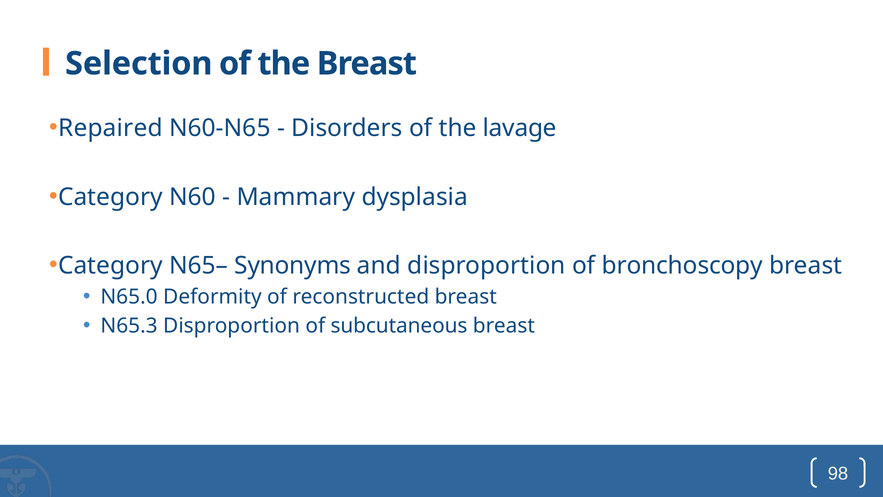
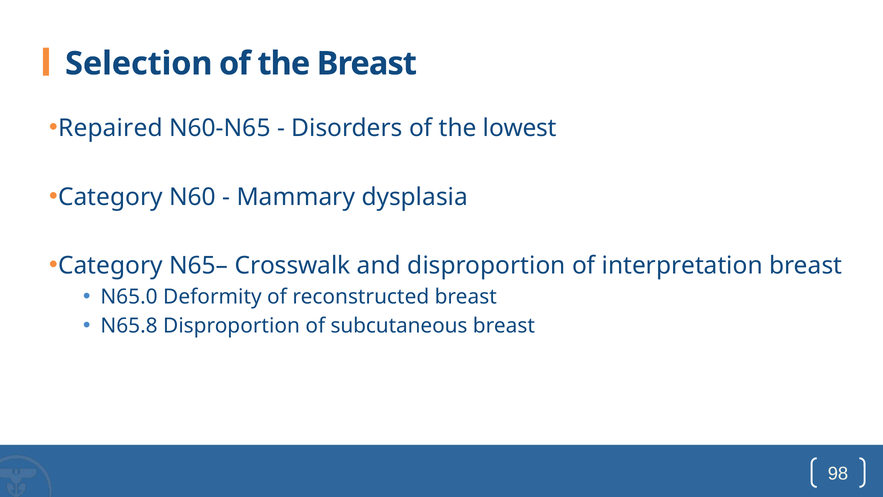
lavage: lavage -> lowest
Synonyms: Synonyms -> Crosswalk
bronchoscopy: bronchoscopy -> interpretation
N65.3: N65.3 -> N65.8
